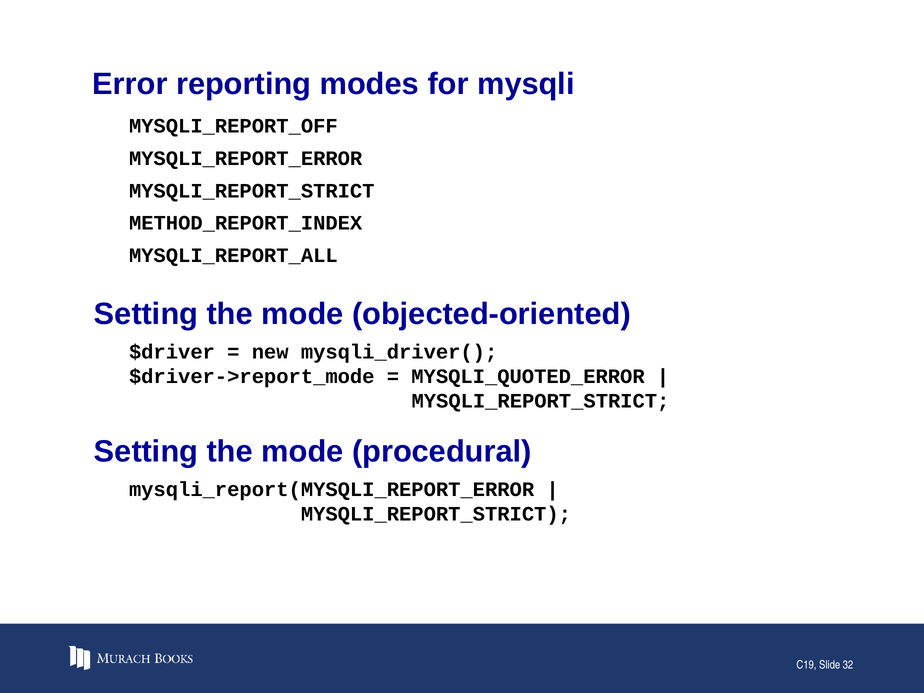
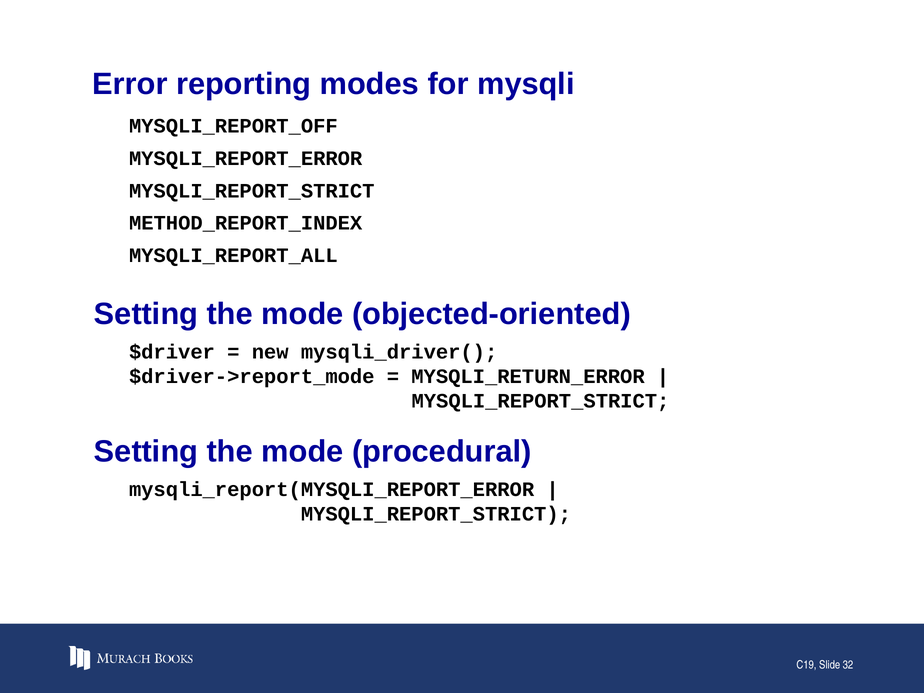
MYSQLI_QUOTED_ERROR: MYSQLI_QUOTED_ERROR -> MYSQLI_RETURN_ERROR
